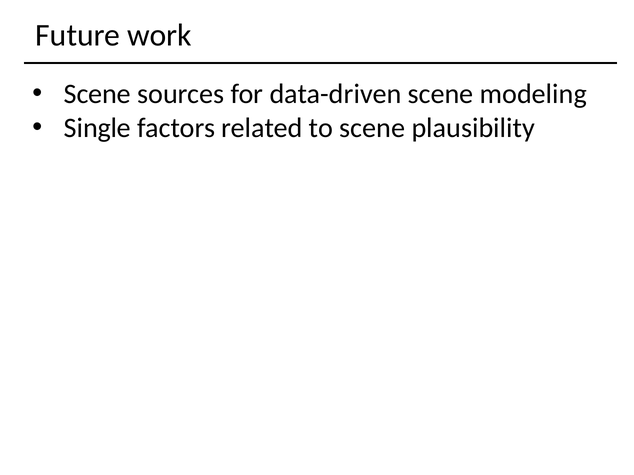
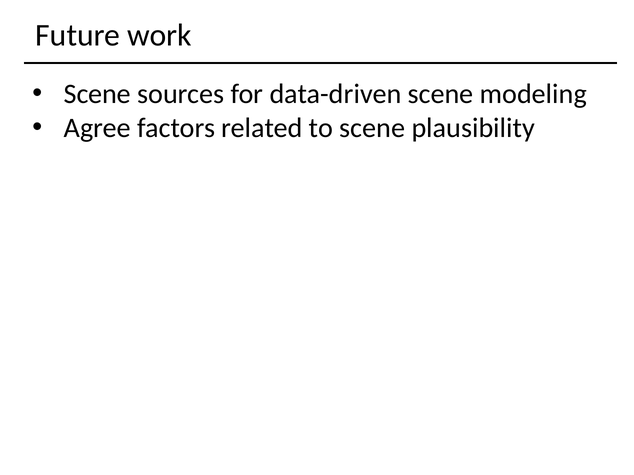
Single: Single -> Agree
